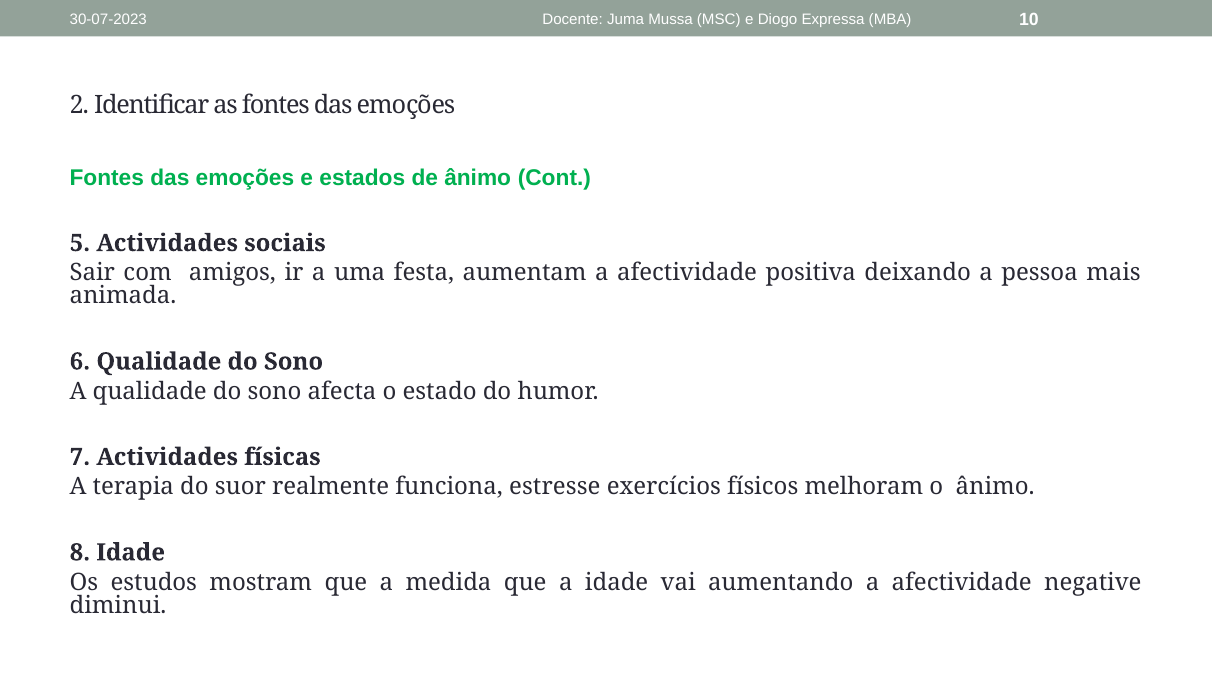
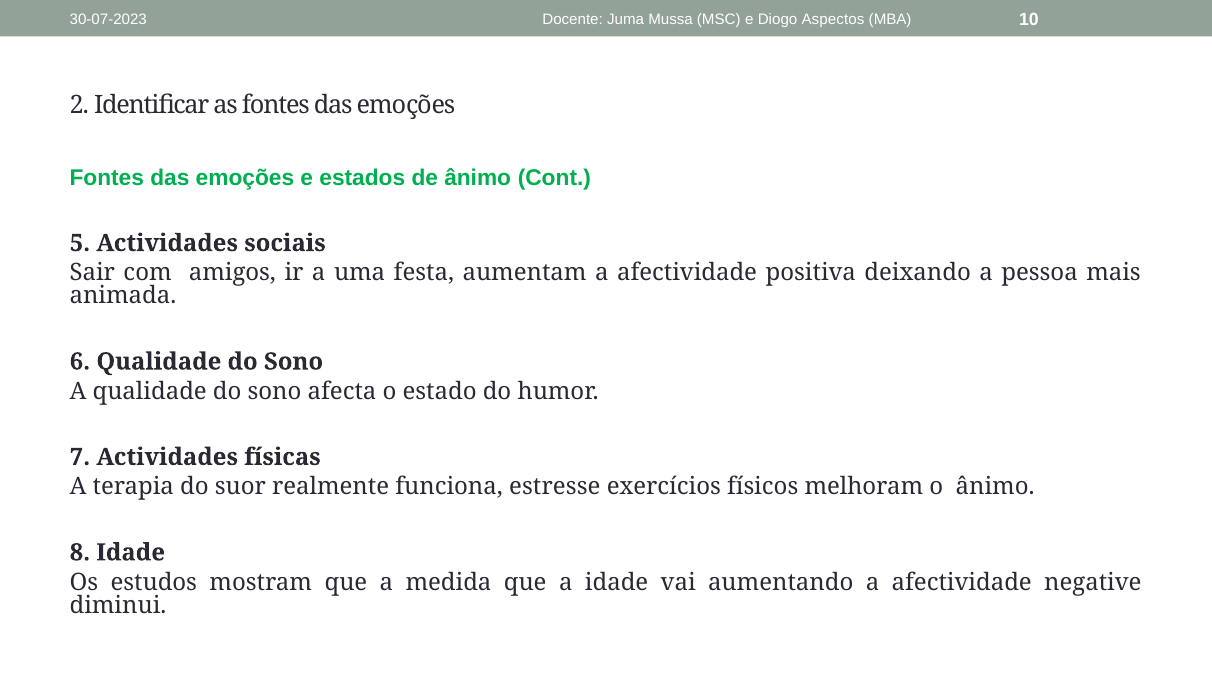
Expressa: Expressa -> Aspectos
